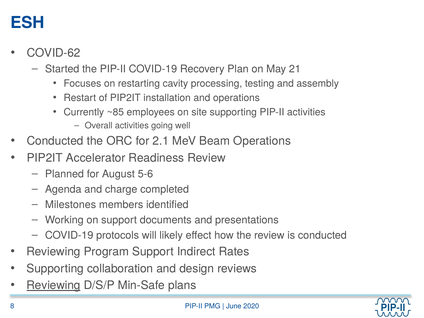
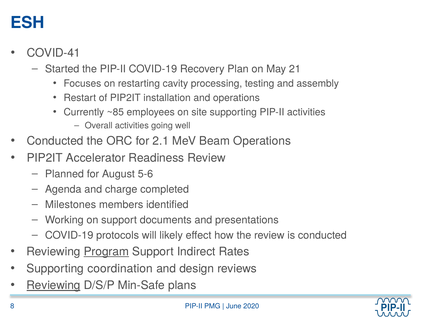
COVID-62: COVID-62 -> COVID-41
Program underline: none -> present
collaboration: collaboration -> coordination
